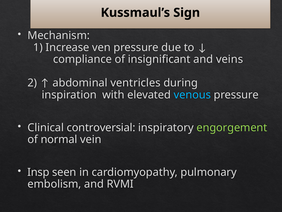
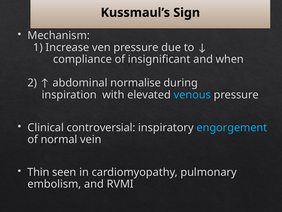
veins: veins -> when
ventricles: ventricles -> normalise
engorgement colour: light green -> light blue
Insp: Insp -> Thin
